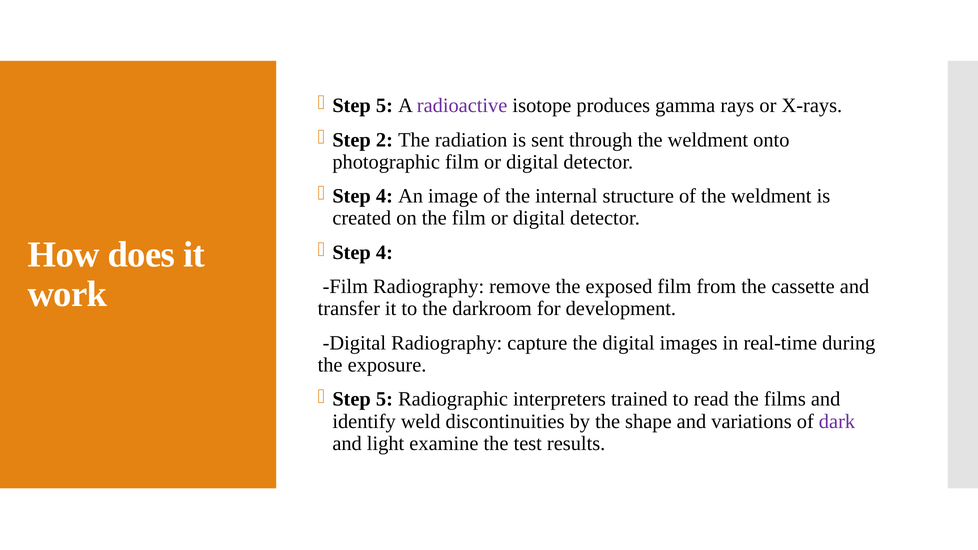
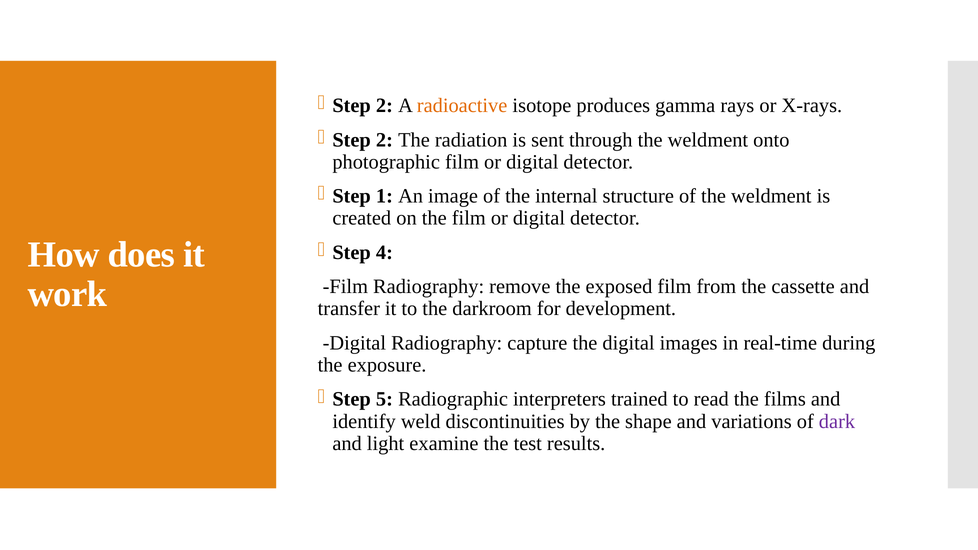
5 at (384, 106): 5 -> 2
radioactive colour: purple -> orange
4 at (384, 196): 4 -> 1
